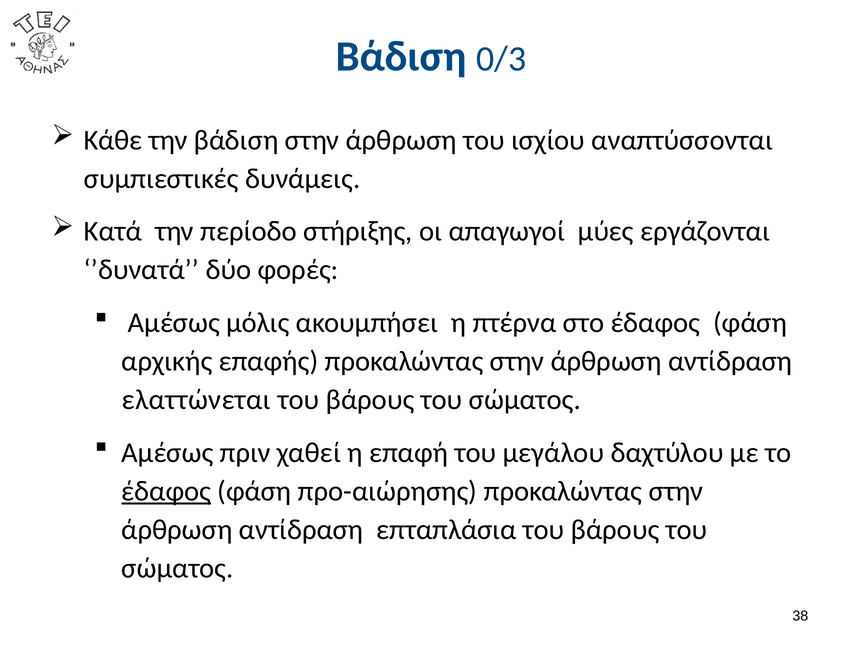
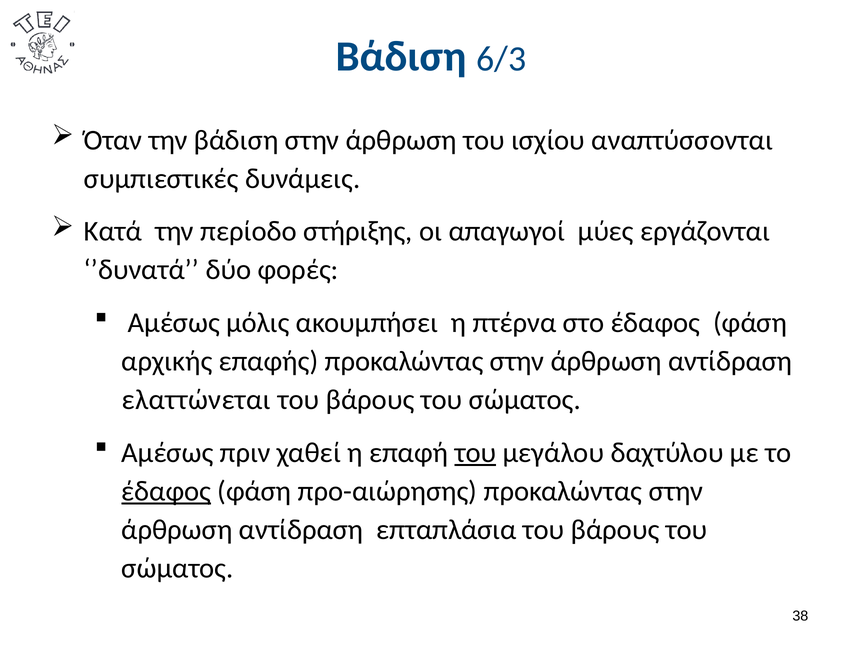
0/3: 0/3 -> 6/3
Κάθε: Κάθε -> Όταν
του at (475, 453) underline: none -> present
